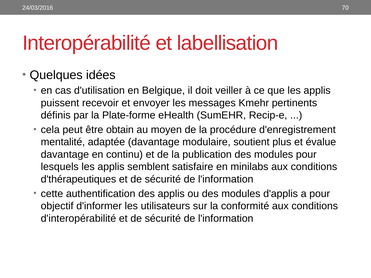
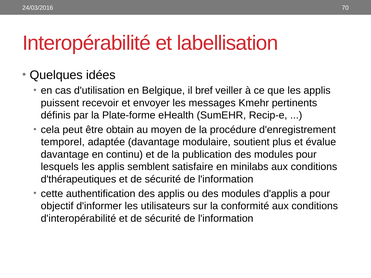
doit: doit -> bref
mentalité: mentalité -> temporel
